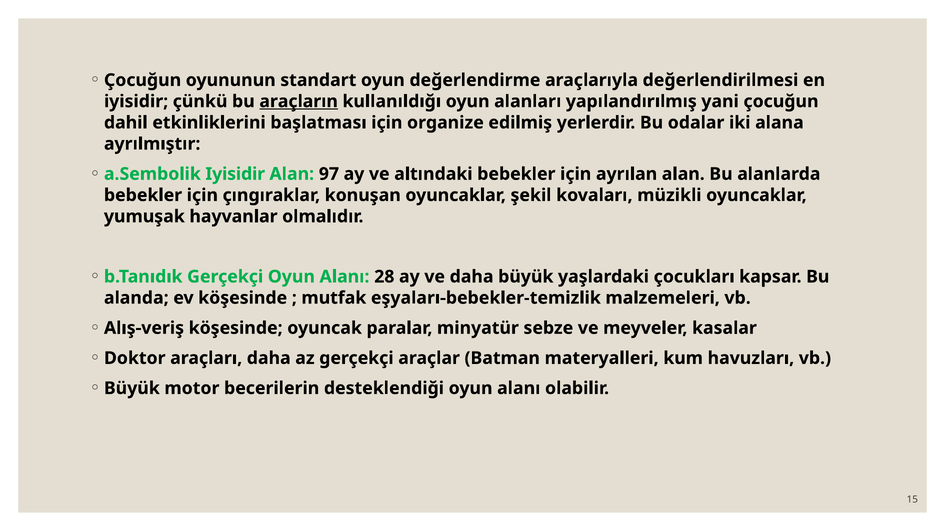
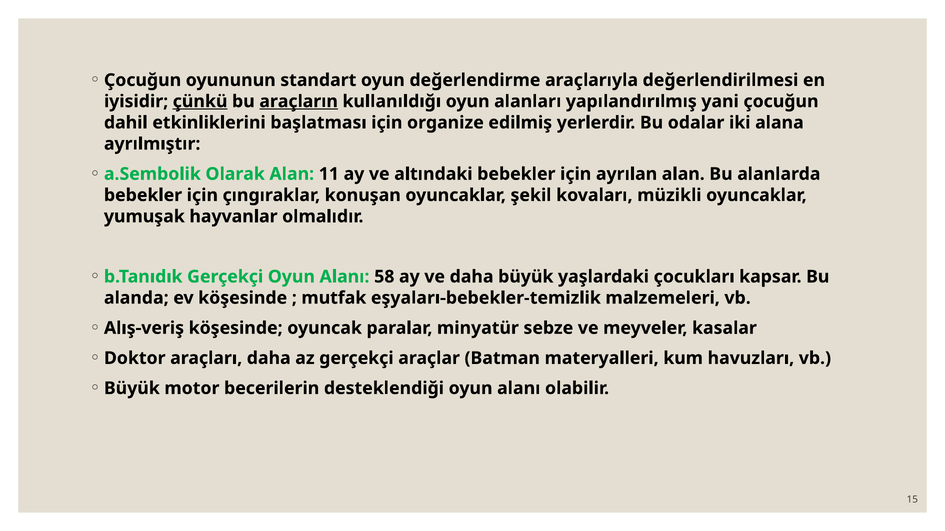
çünkü underline: none -> present
a.Sembolik Iyisidir: Iyisidir -> Olarak
97: 97 -> 11
28: 28 -> 58
